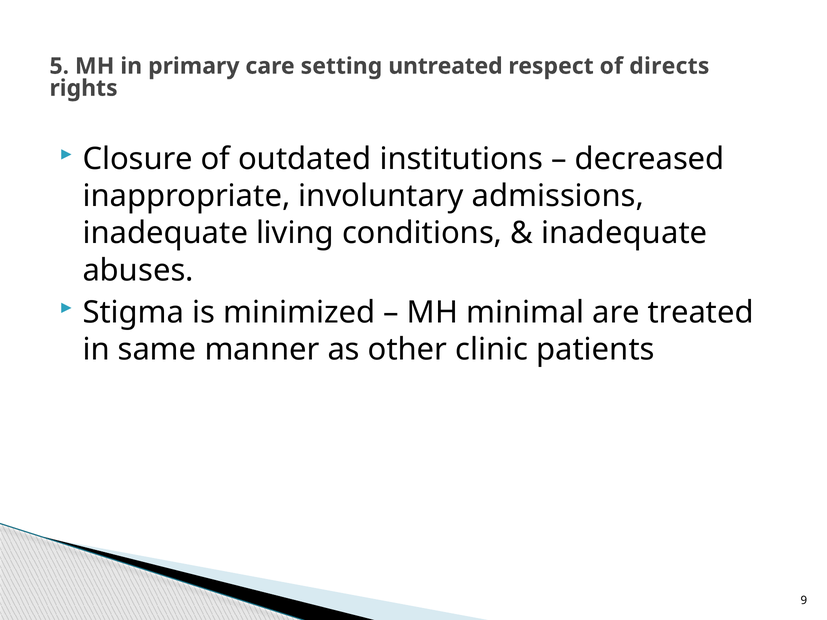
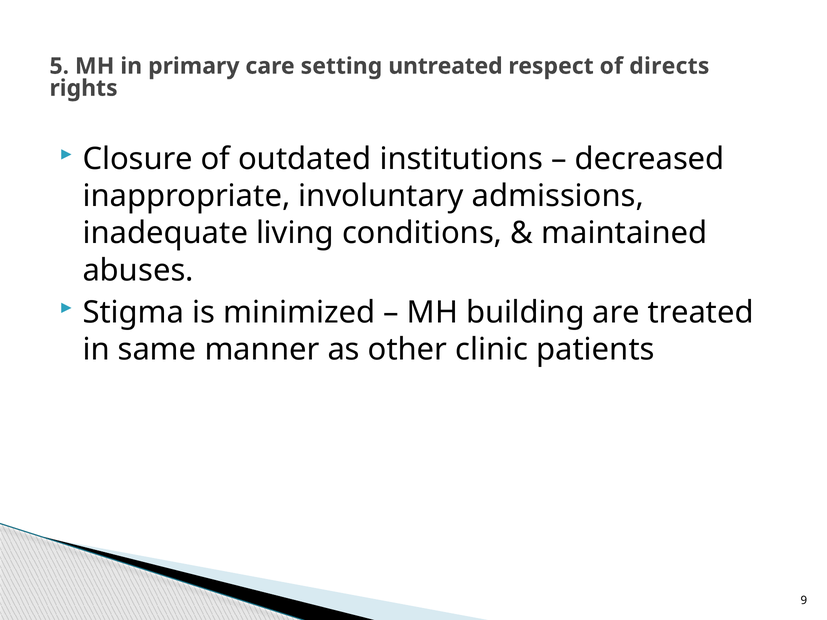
inadequate at (624, 233): inadequate -> maintained
minimal: minimal -> building
